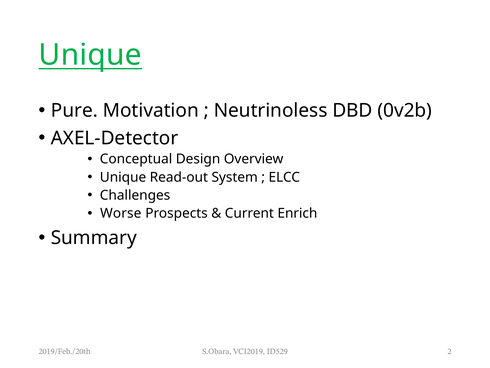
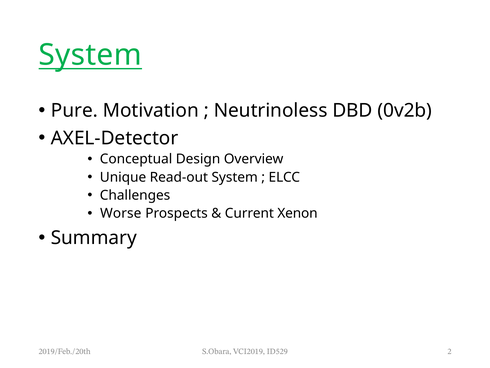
Unique at (90, 55): Unique -> System
Enrich: Enrich -> Xenon
